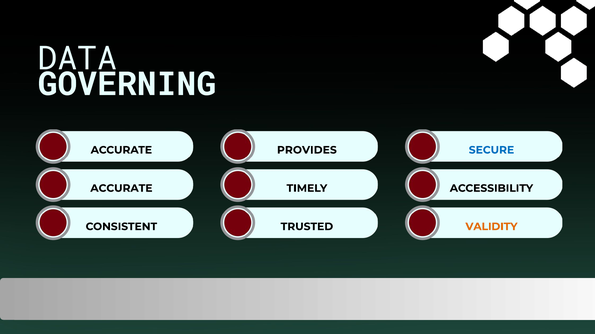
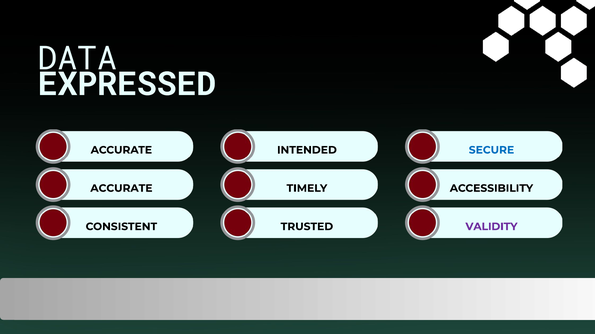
GOVERNING: GOVERNING -> EXPRESSED
PROVIDES: PROVIDES -> INTENDED
VALIDITY colour: orange -> purple
